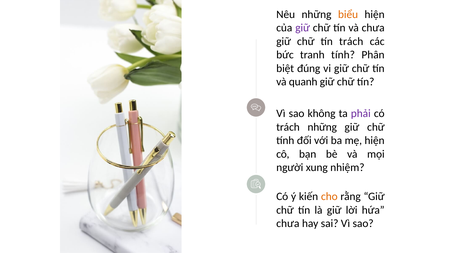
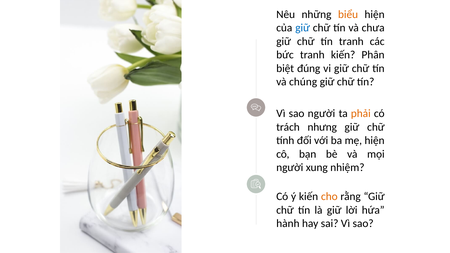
giữ at (303, 28) colour: purple -> blue
tín trách: trách -> tranh
tranh tính: tính -> kiến
quanh: quanh -> chúng
sao không: không -> người
phải colour: purple -> orange
trách những: những -> nhưng
chưa at (288, 224): chưa -> hành
